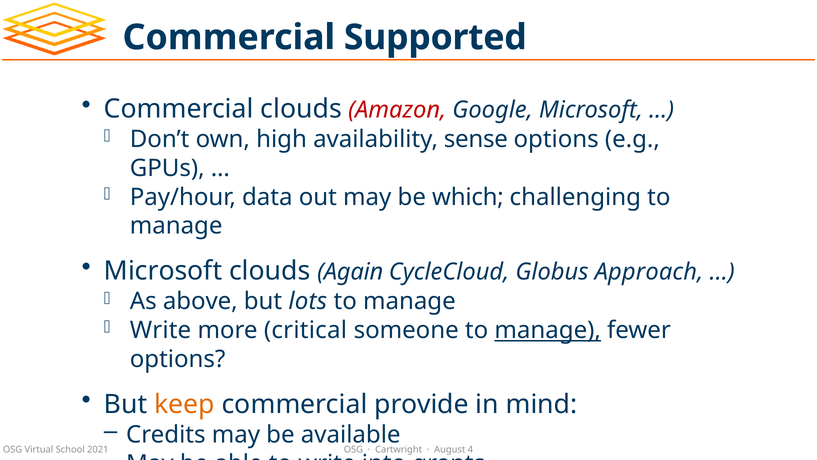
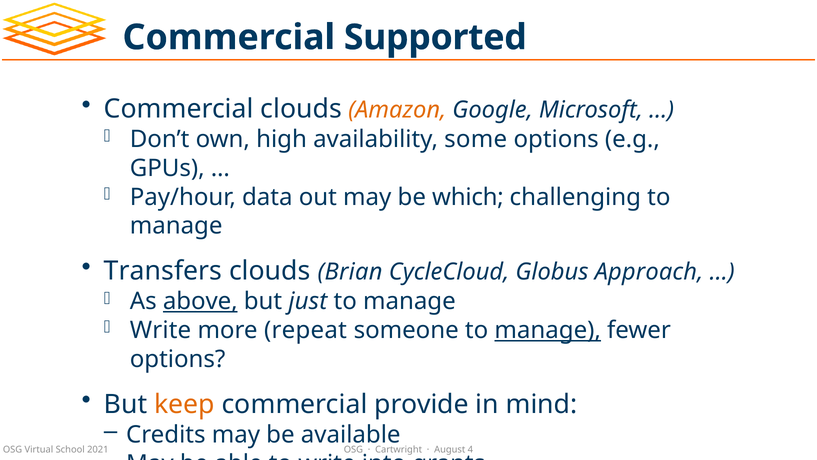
Amazon colour: red -> orange
sense: sense -> some
Microsoft at (163, 271): Microsoft -> Transfers
Again: Again -> Brian
above underline: none -> present
lots: lots -> just
critical: critical -> repeat
